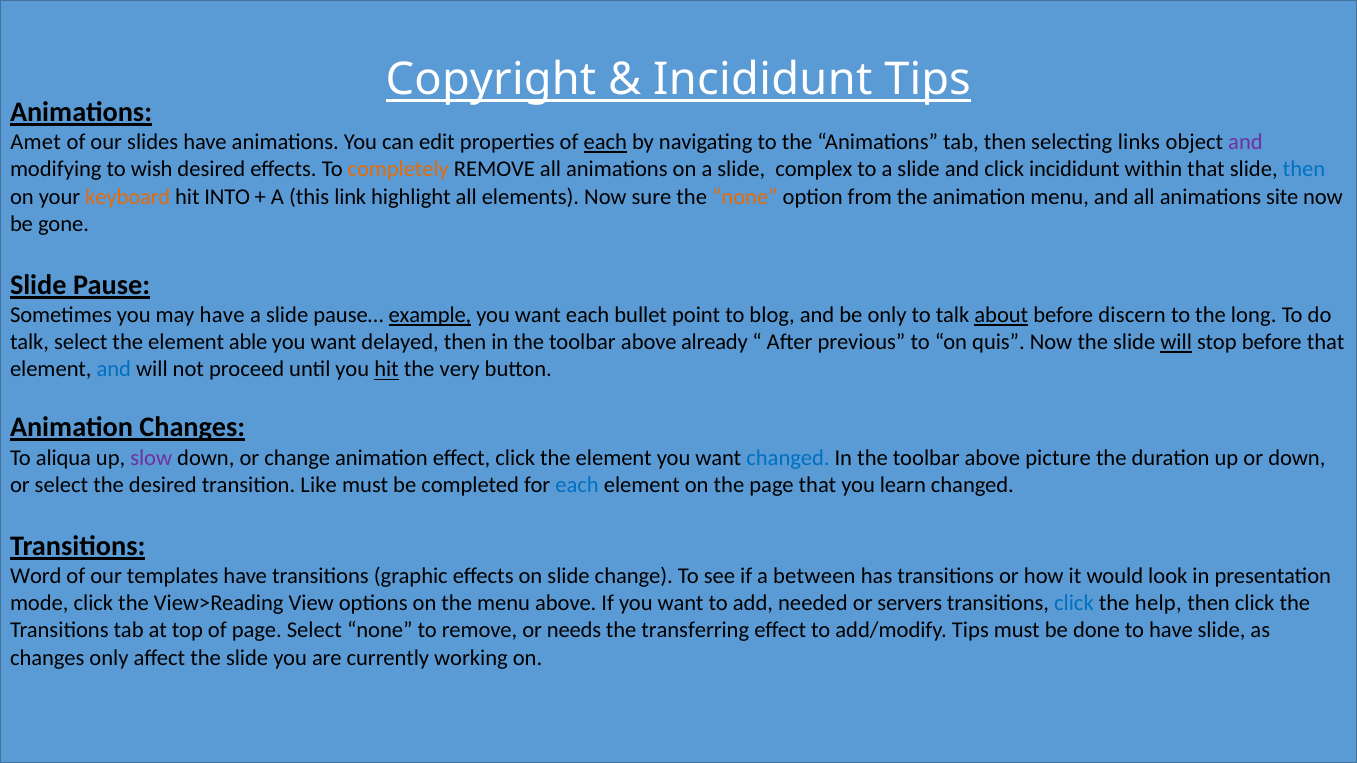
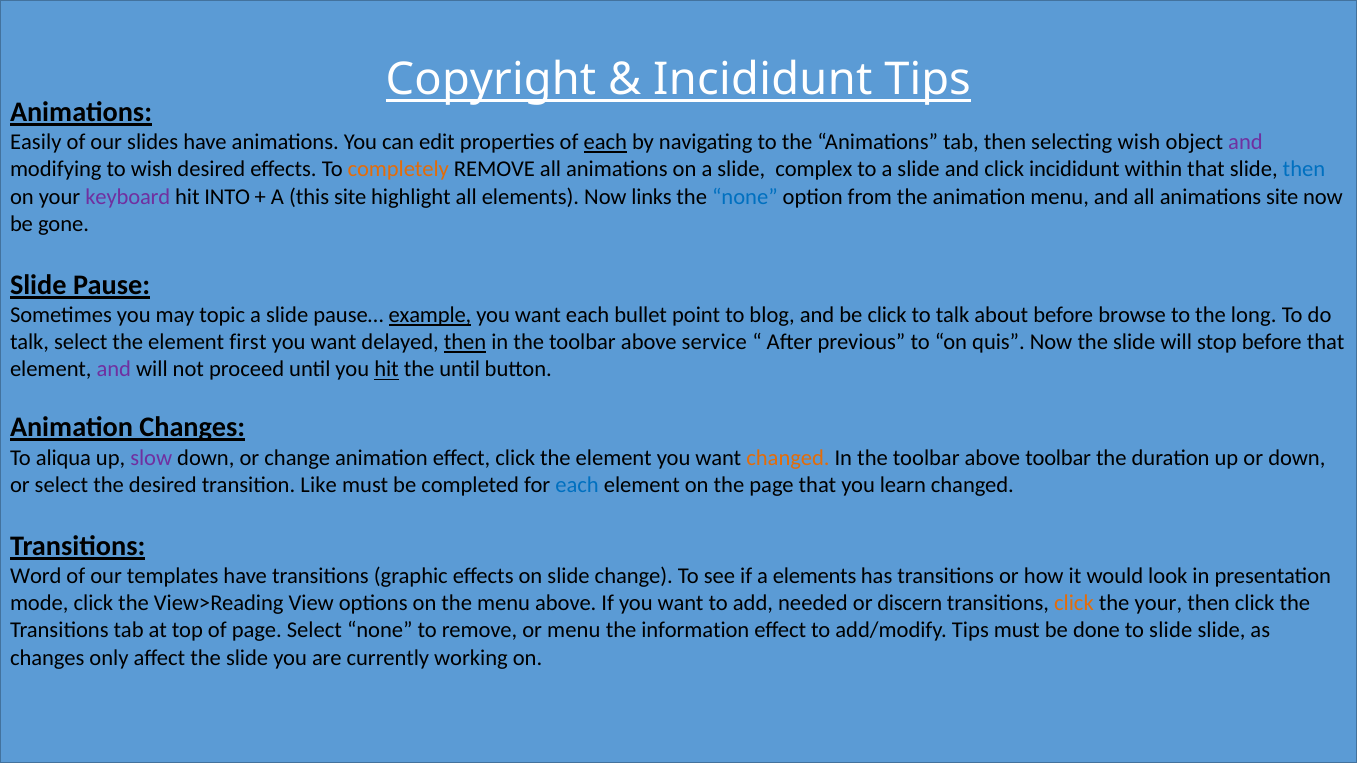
Amet: Amet -> Easily
selecting links: links -> wish
keyboard colour: orange -> purple
this link: link -> site
sure: sure -> links
none at (745, 197) colour: orange -> blue
may have: have -> topic
be only: only -> click
about underline: present -> none
discern: discern -> browse
able: able -> first
then at (465, 343) underline: none -> present
already: already -> service
will at (1176, 343) underline: present -> none
and at (114, 370) colour: blue -> purple
the very: very -> until
changed at (788, 458) colour: blue -> orange
above picture: picture -> toolbar
a between: between -> elements
servers: servers -> discern
click at (1074, 604) colour: blue -> orange
the help: help -> your
or needs: needs -> menu
transferring: transferring -> information
to have: have -> slide
